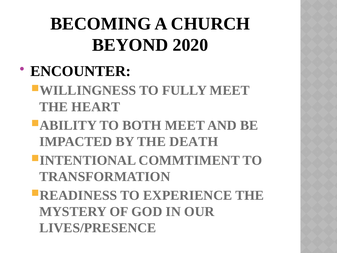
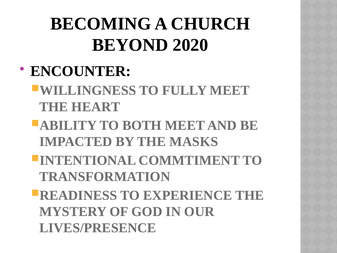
DEATH: DEATH -> MASKS
